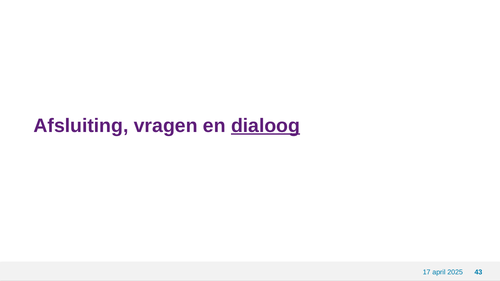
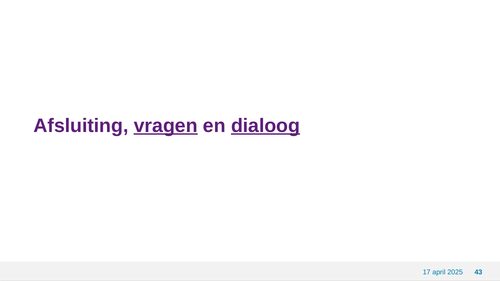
vragen underline: none -> present
